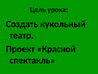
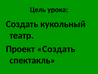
Проект Красной: Красной -> Создать
